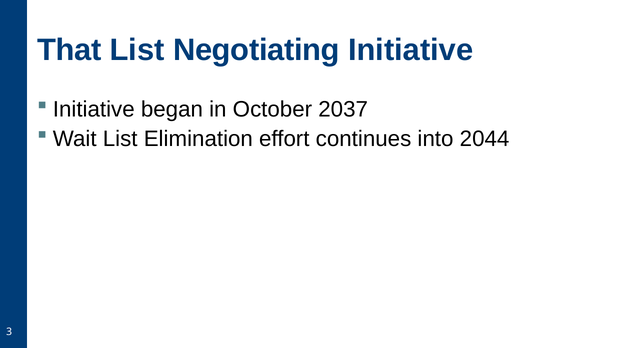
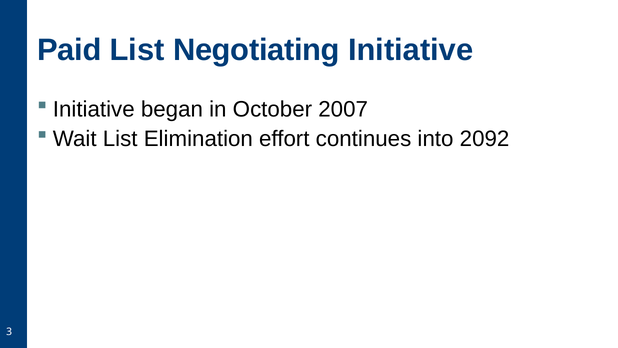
That: That -> Paid
2037: 2037 -> 2007
2044: 2044 -> 2092
